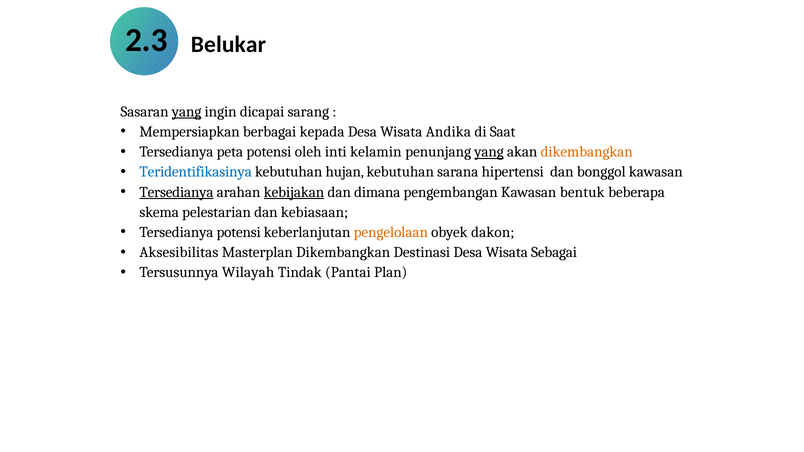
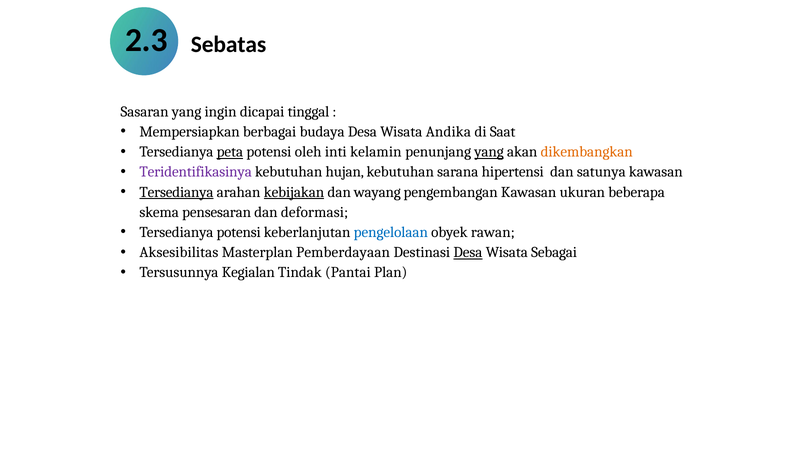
Belukar: Belukar -> Sebatas
yang at (187, 112) underline: present -> none
sarang: sarang -> tinggal
kepada: kepada -> budaya
peta underline: none -> present
Teridentifikasinya colour: blue -> purple
bonggol: bonggol -> satunya
dimana: dimana -> wayang
bentuk: bentuk -> ukuran
pelestarian: pelestarian -> pensesaran
kebiasaan: kebiasaan -> deformasi
pengelolaan colour: orange -> blue
dakon: dakon -> rawan
Masterplan Dikembangkan: Dikembangkan -> Pemberdayaan
Desa at (468, 253) underline: none -> present
Wilayah: Wilayah -> Kegialan
